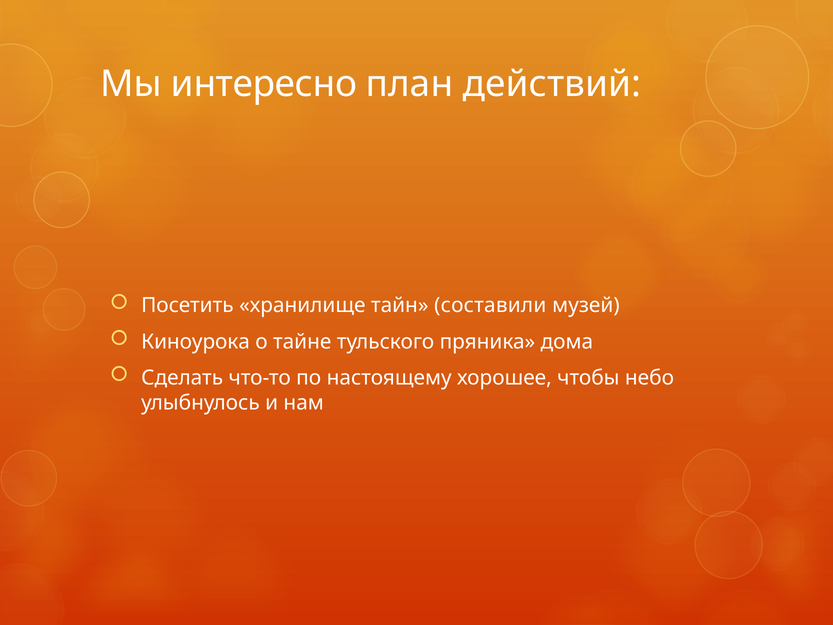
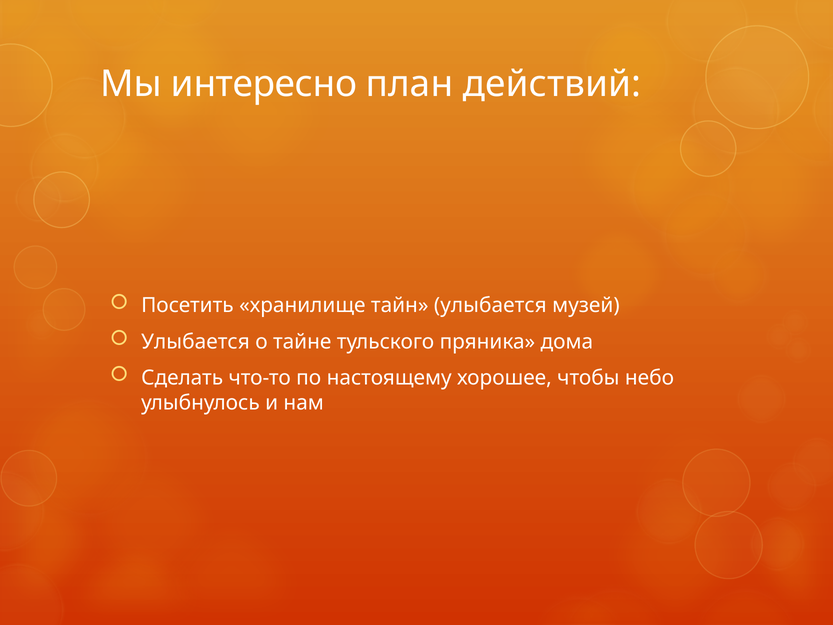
тайн составили: составили -> улыбается
Киноурока at (196, 342): Киноурока -> Улыбается
